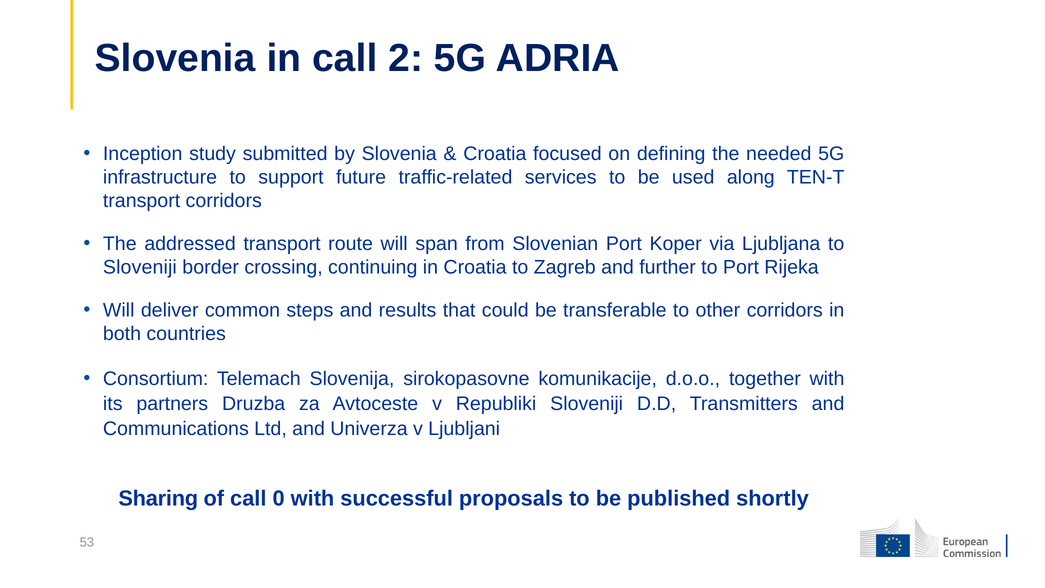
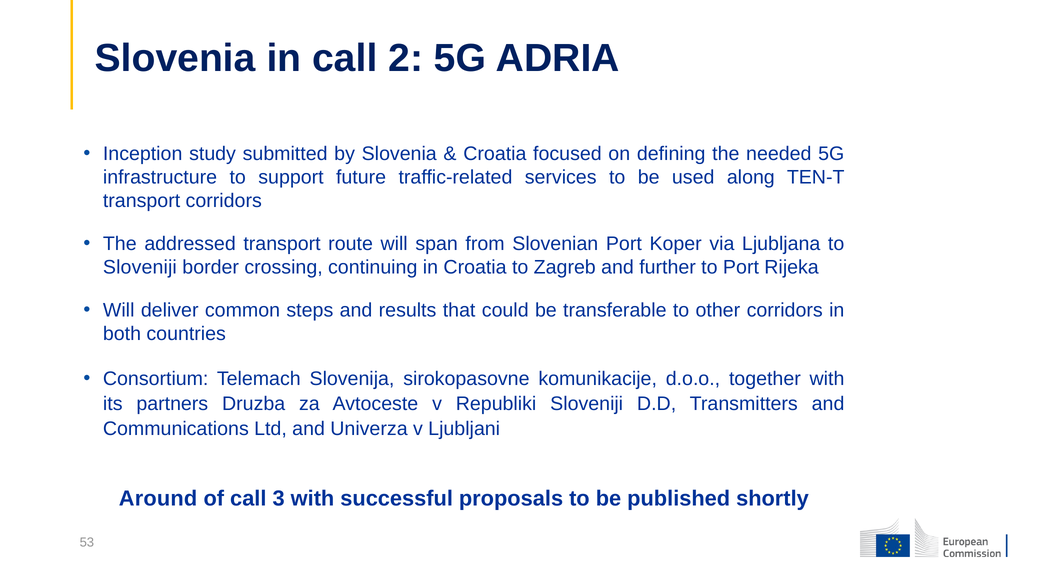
Sharing: Sharing -> Around
0: 0 -> 3
